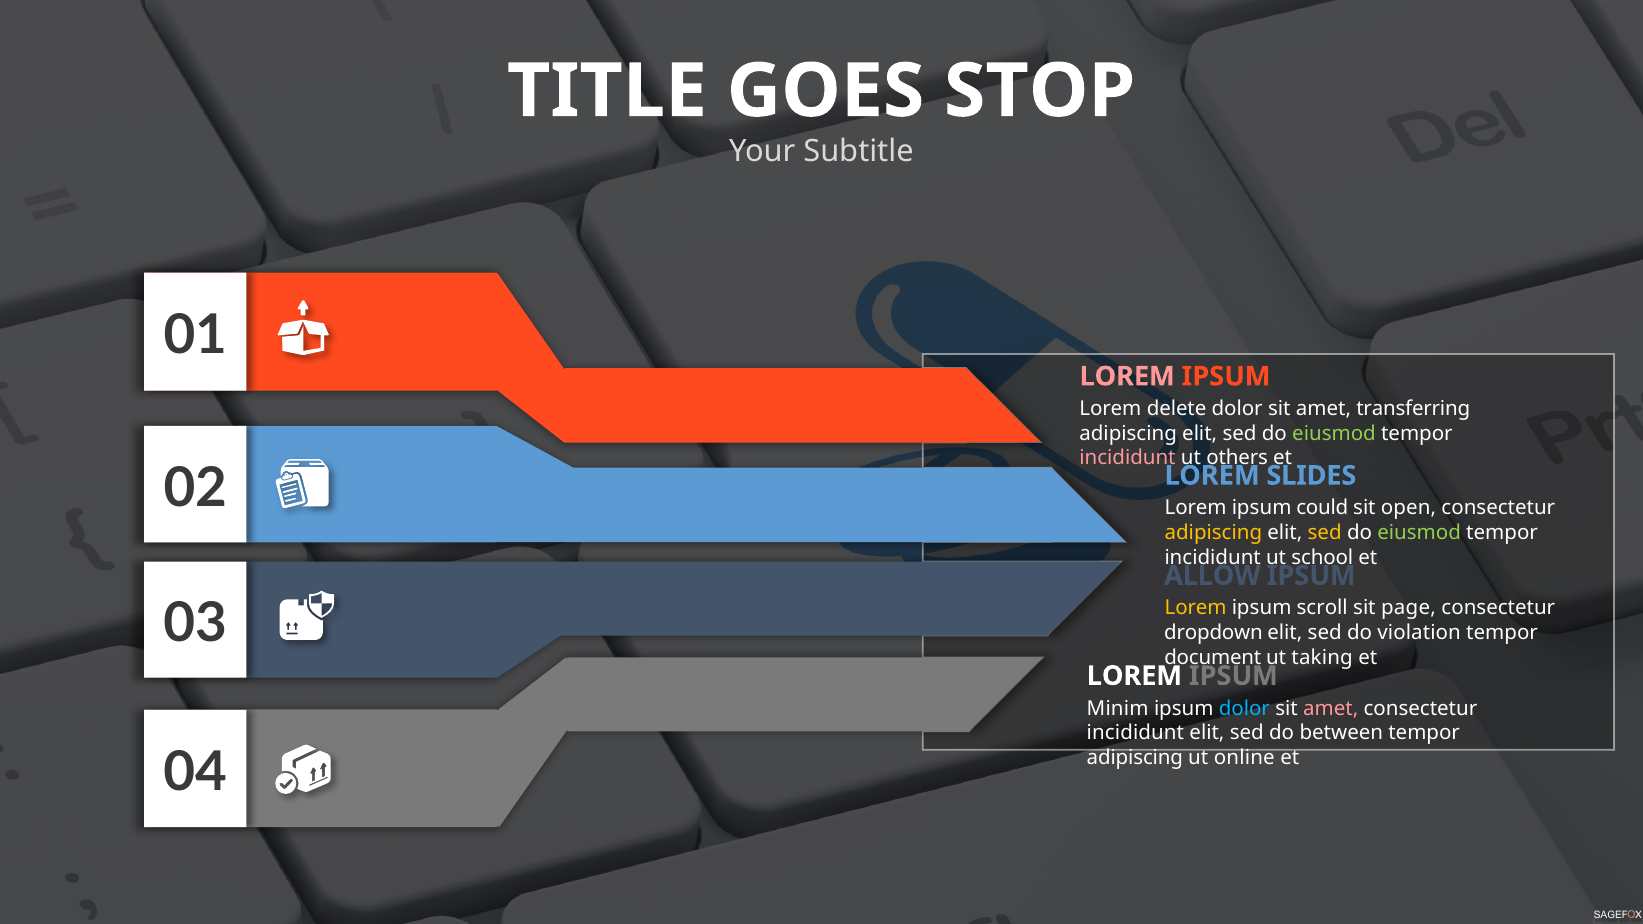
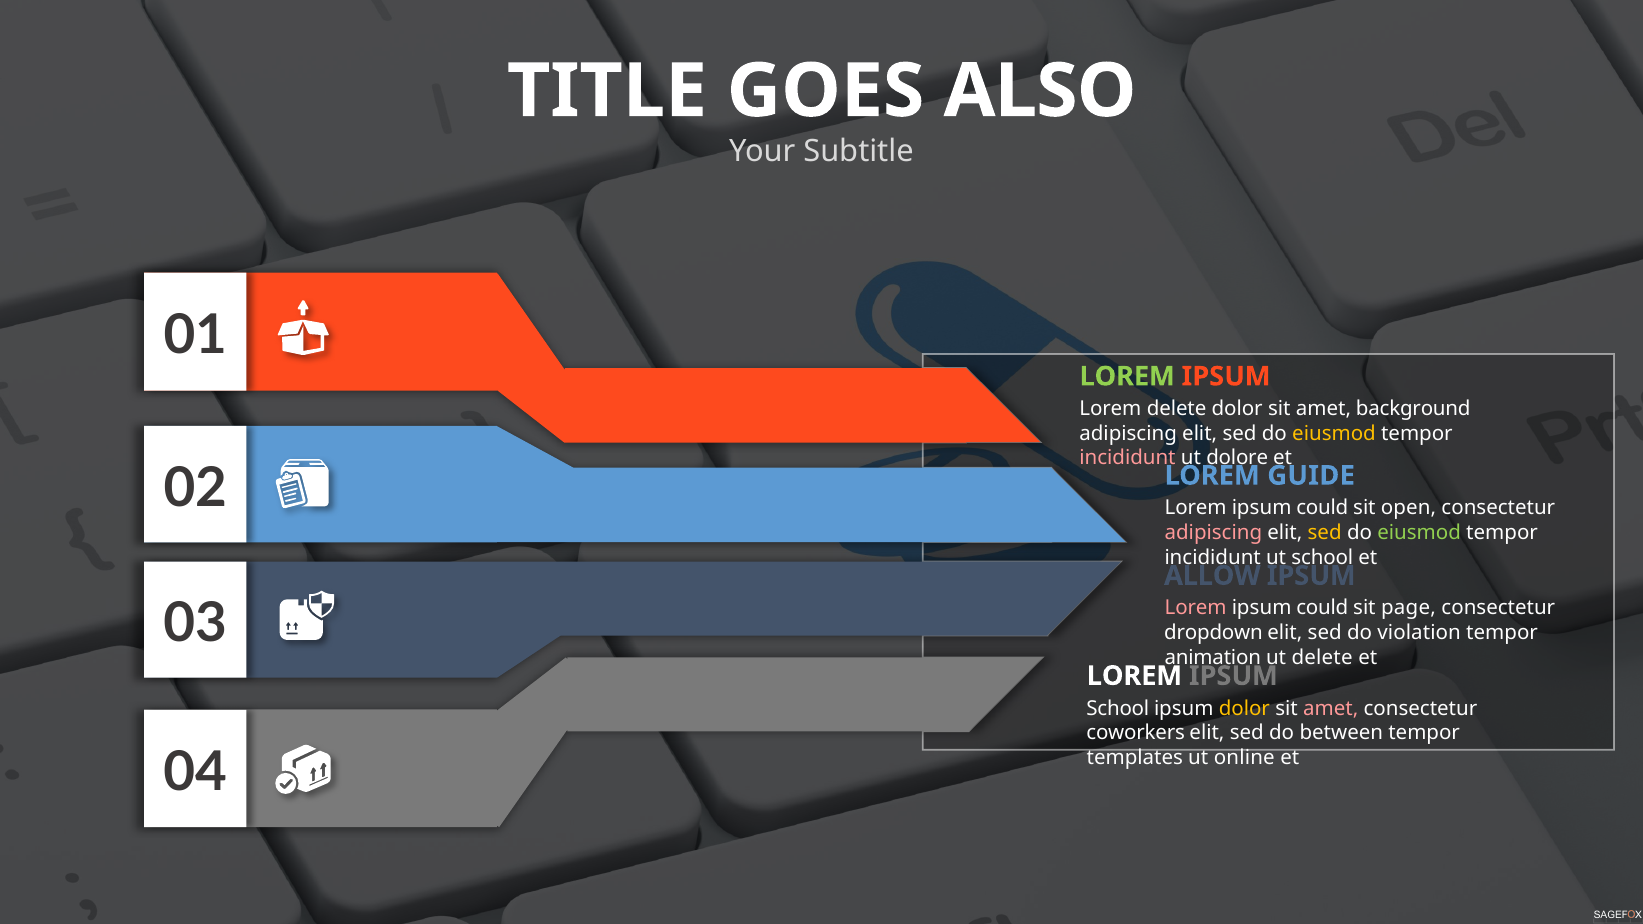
STOP: STOP -> ALSO
LOREM at (1127, 377) colour: pink -> light green
transferring: transferring -> background
eiusmod at (1334, 434) colour: light green -> yellow
others: others -> dolore
SLIDES: SLIDES -> GUIDE
adipiscing at (1213, 533) colour: yellow -> pink
Lorem at (1196, 608) colour: yellow -> pink
scroll at (1322, 608): scroll -> could
document: document -> animation
ut taking: taking -> delete
Minim at (1118, 708): Minim -> School
dolor at (1244, 708) colour: light blue -> yellow
incididunt at (1135, 733): incididunt -> coworkers
adipiscing at (1135, 758): adipiscing -> templates
